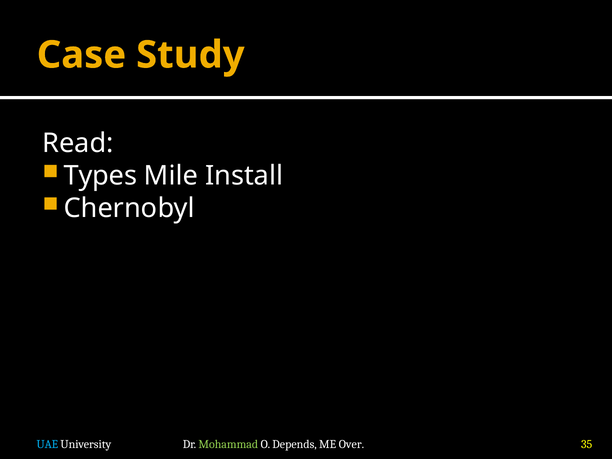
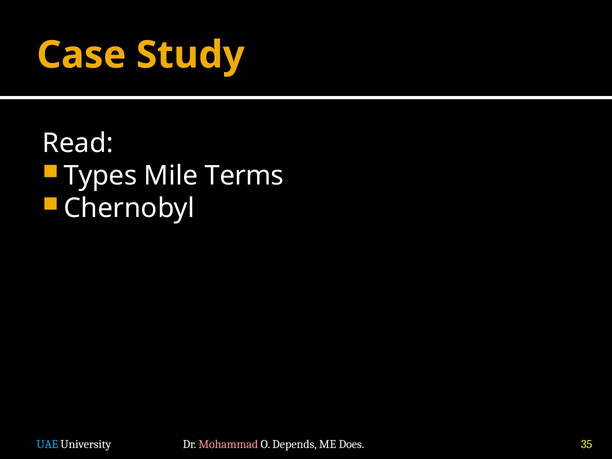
Install: Install -> Terms
Mohammad colour: light green -> pink
Over: Over -> Does
